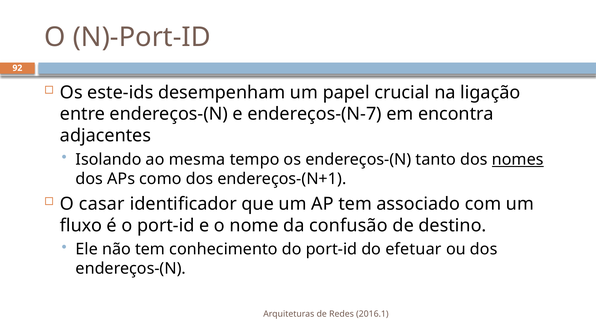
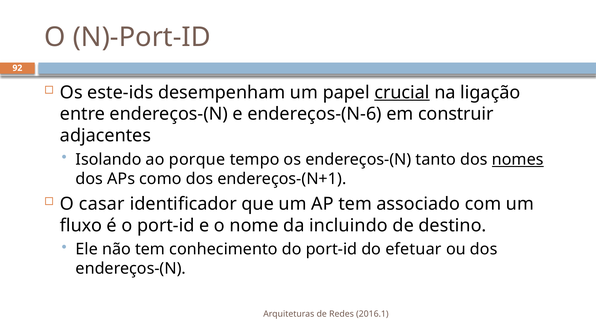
crucial underline: none -> present
endereços-(N-7: endereços-(N-7 -> endereços-(N-6
encontra: encontra -> construir
mesma: mesma -> porque
confusão: confusão -> incluindo
